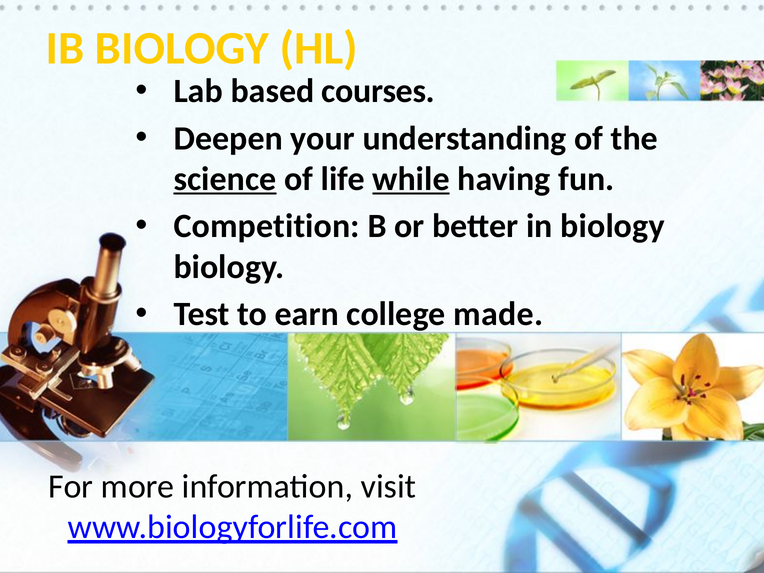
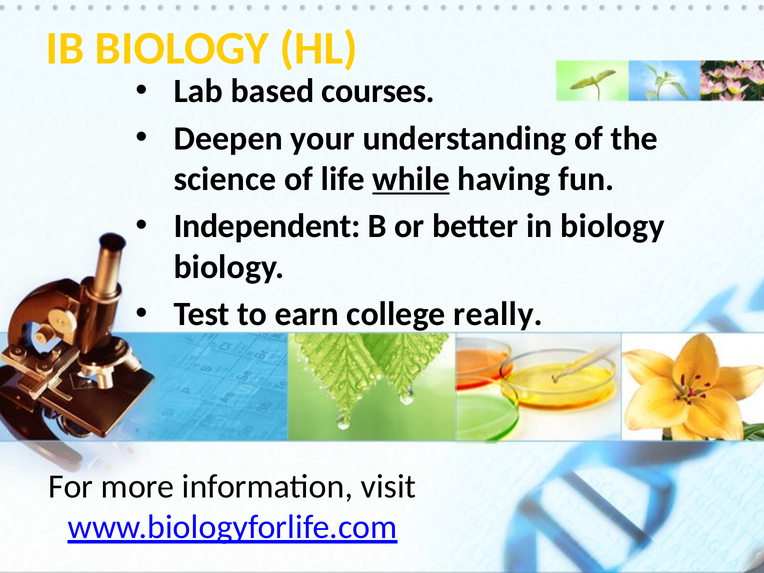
science underline: present -> none
Competition: Competition -> Independent
made: made -> really
